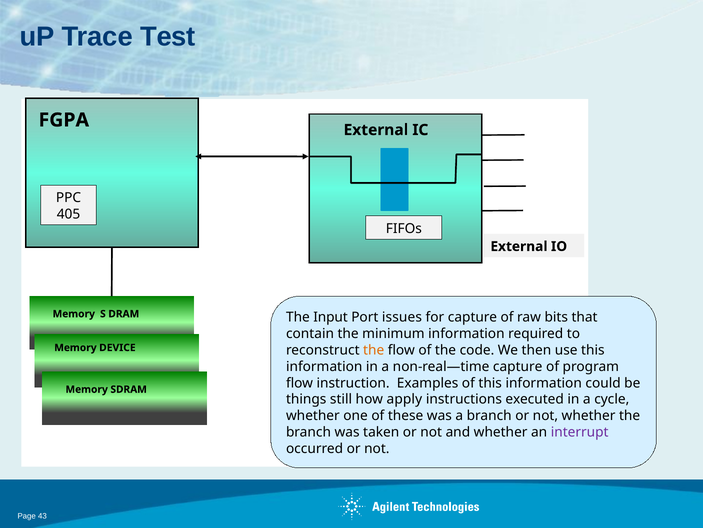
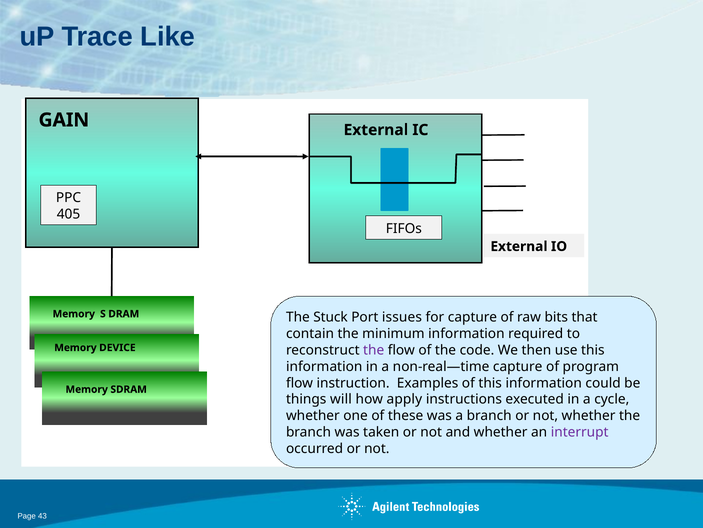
Test: Test -> Like
FGPA: FGPA -> GAIN
Input: Input -> Stuck
the at (374, 350) colour: orange -> purple
still: still -> will
